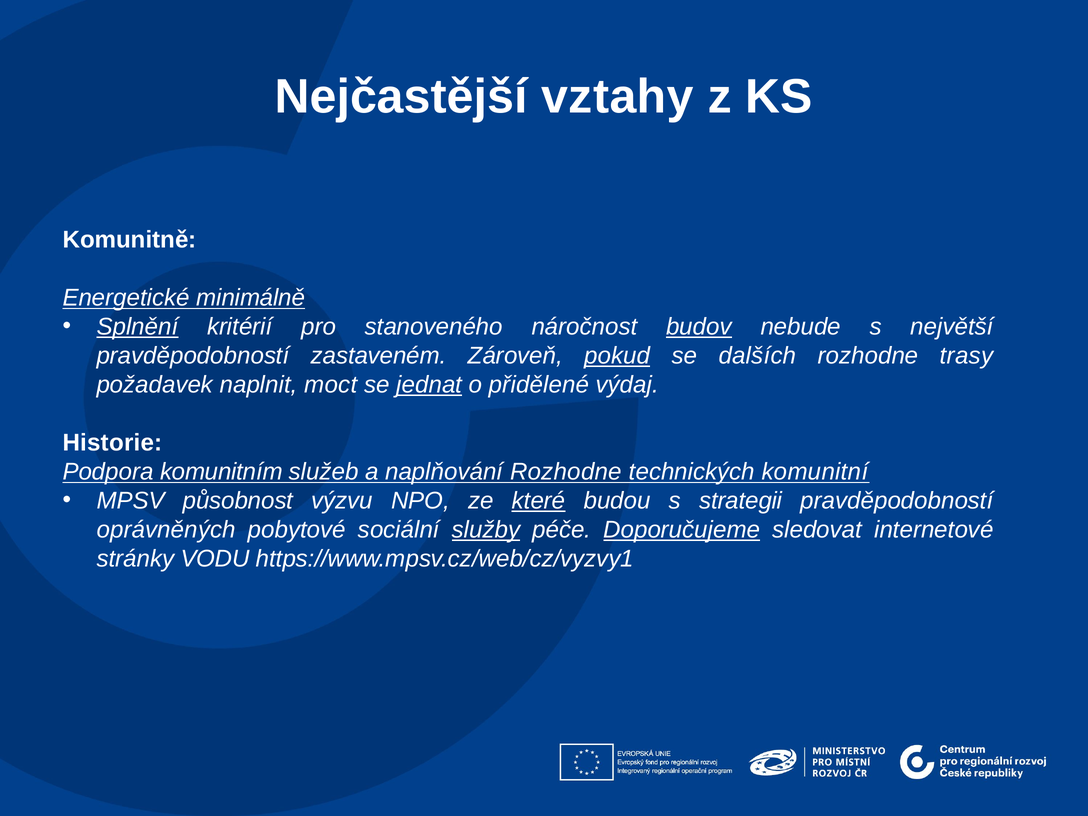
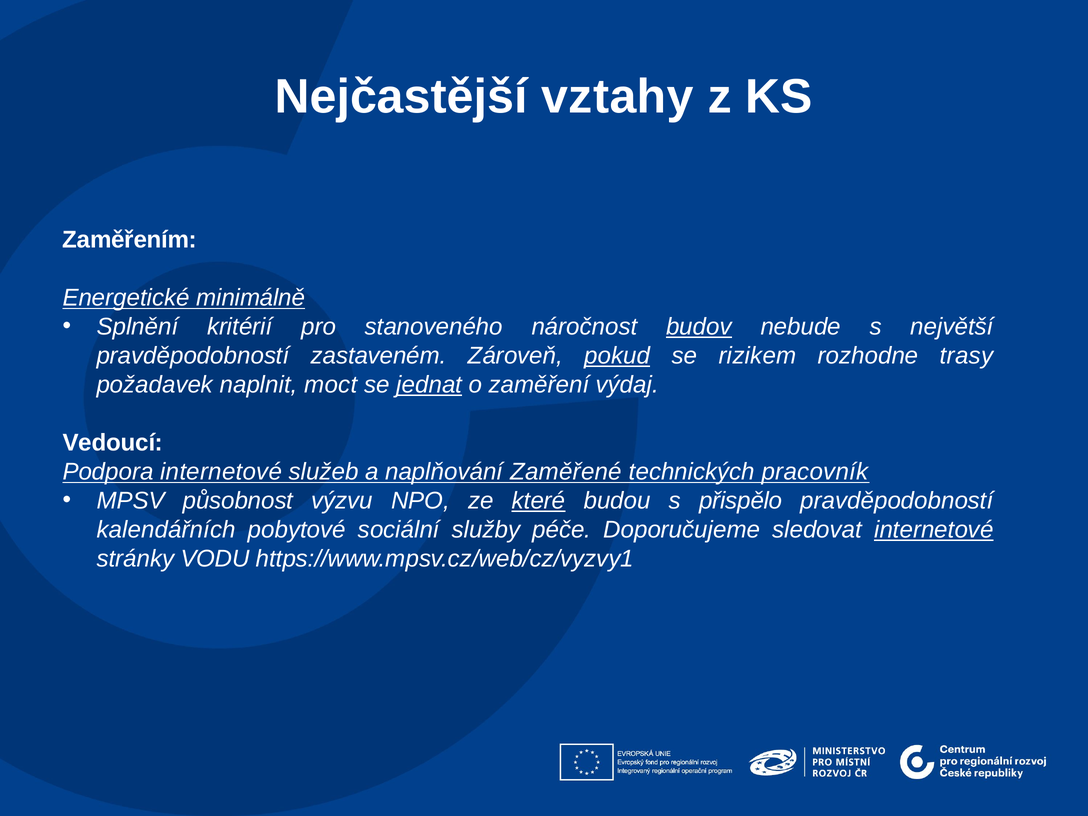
Komunitně: Komunitně -> Zaměřením
Splnění underline: present -> none
dalších: dalších -> rizikem
přidělené: přidělené -> zaměření
Historie: Historie -> Vedoucí
Podpora komunitním: komunitním -> internetové
naplňování Rozhodne: Rozhodne -> Zaměřené
komunitní: komunitní -> pracovník
strategii: strategii -> přispělo
oprávněných: oprávněných -> kalendářních
služby underline: present -> none
Doporučujeme underline: present -> none
internetové at (934, 530) underline: none -> present
